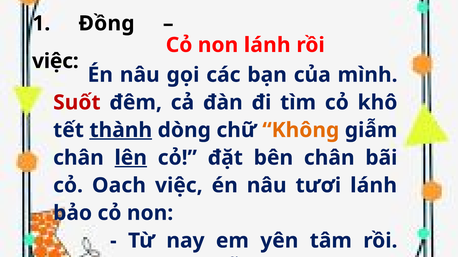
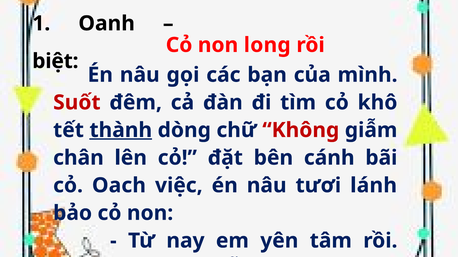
Đồng: Đồng -> Oanh
non lánh: lánh -> long
việc at (55, 61): việc -> biệt
Không at (301, 130) colour: orange -> red
lên at (131, 158) underline: present -> none
bên chân: chân -> cánh
